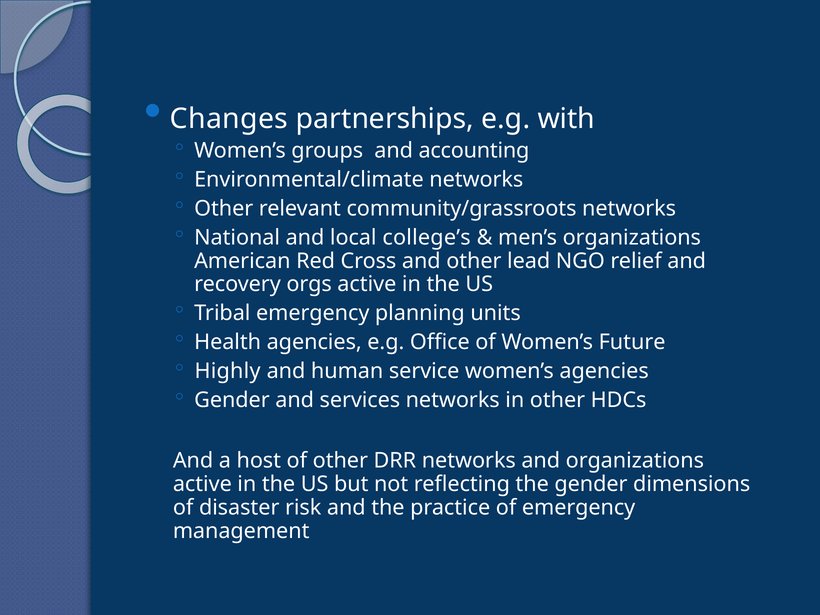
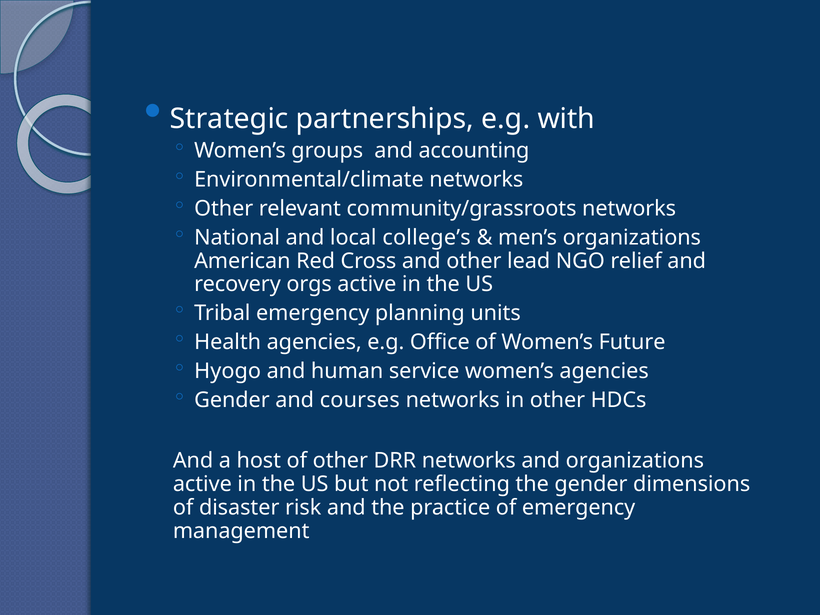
Changes: Changes -> Strategic
Highly: Highly -> Hyogo
services: services -> courses
